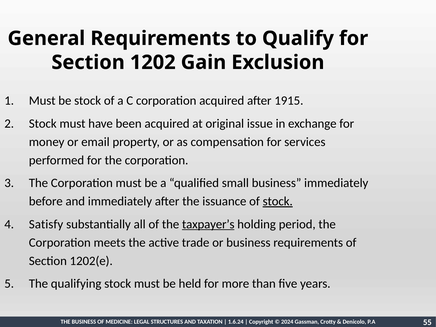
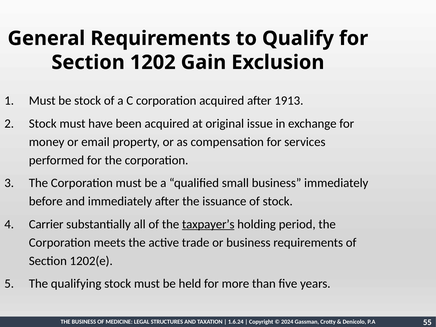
1915: 1915 -> 1913
stock at (278, 201) underline: present -> none
Satisfy: Satisfy -> Carrier
